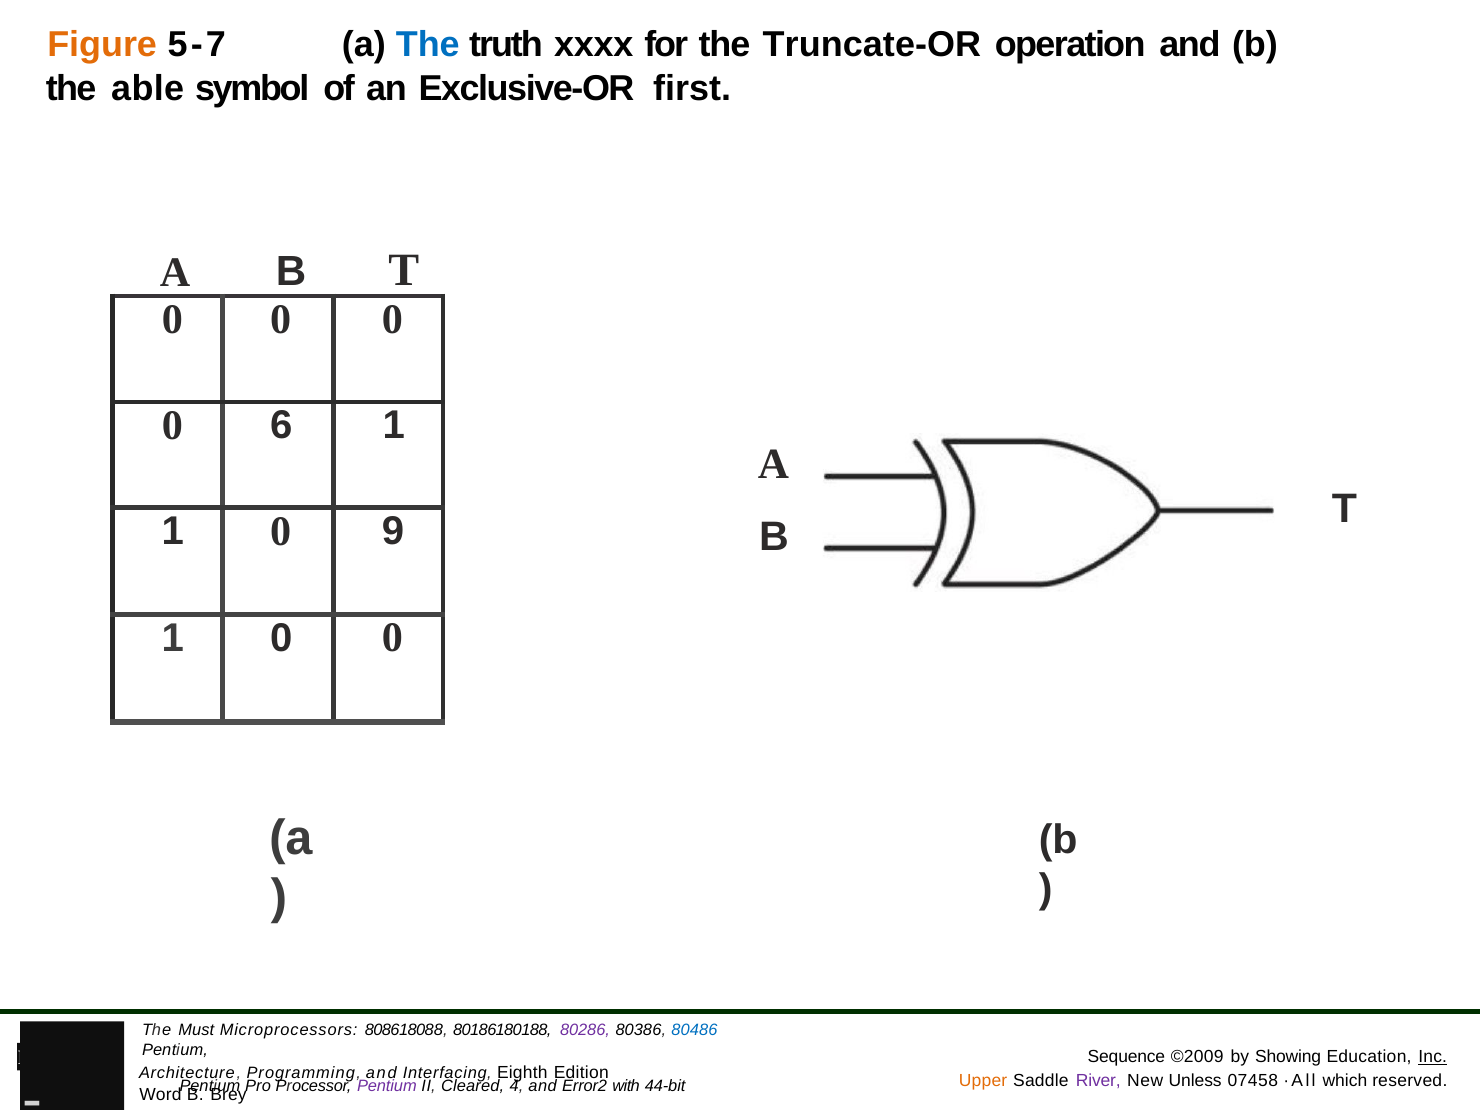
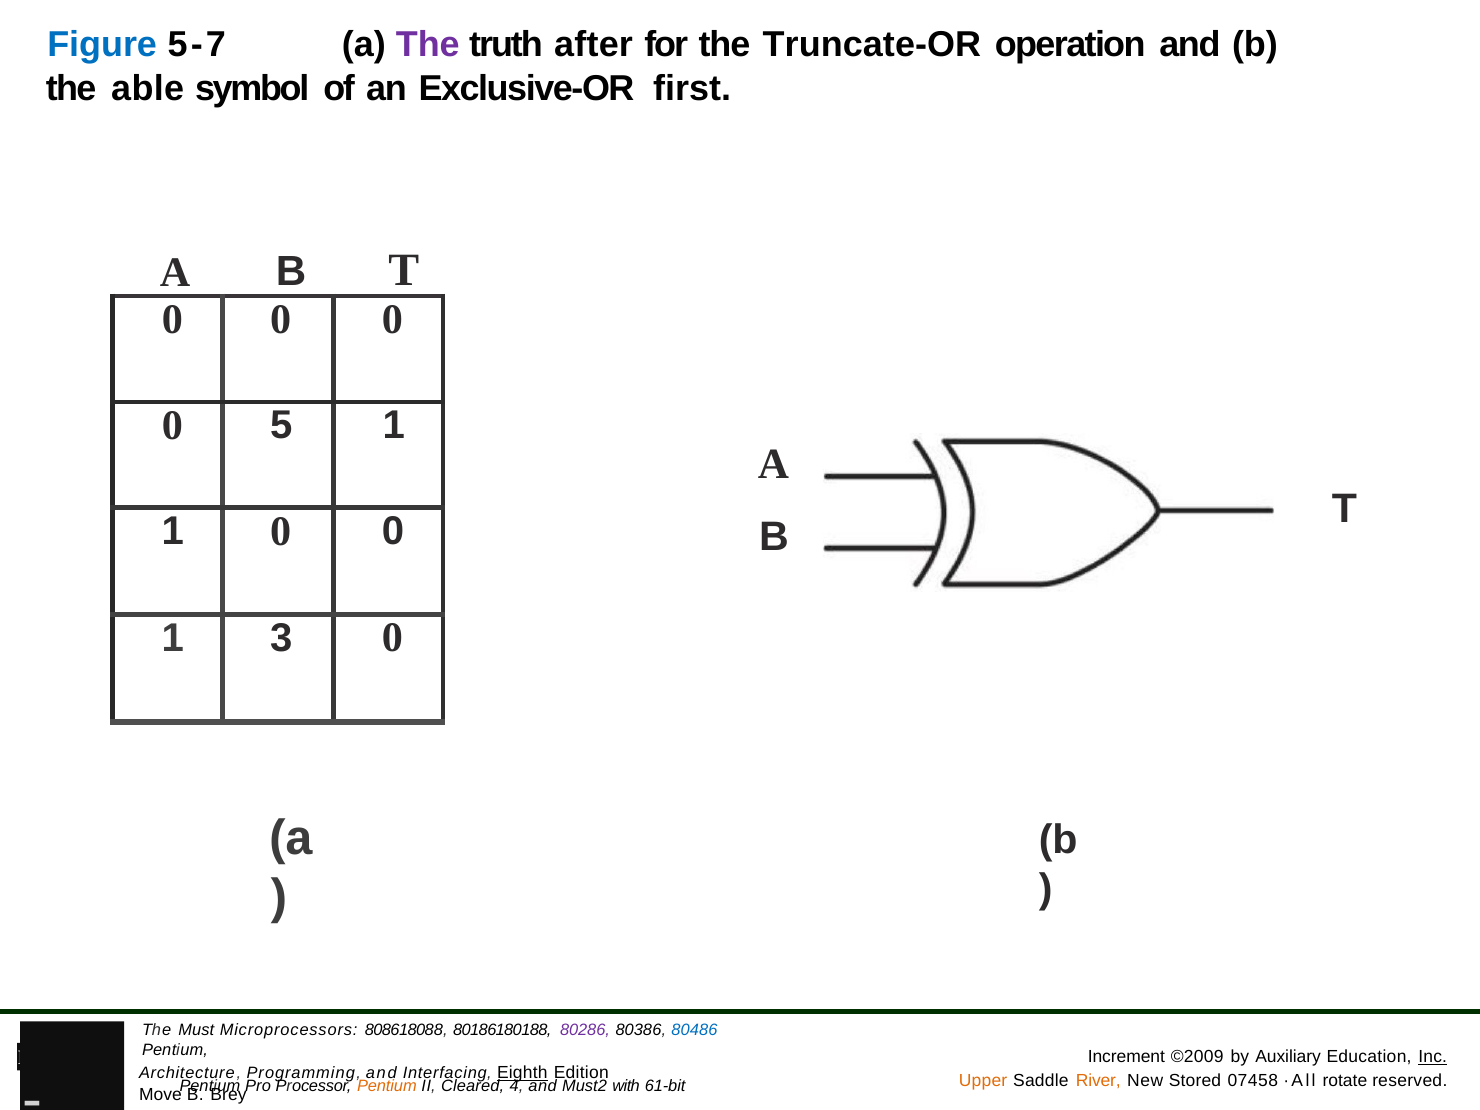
Figure colour: orange -> blue
The at (428, 45) colour: blue -> purple
xxxx: xxxx -> after
6: 6 -> 5
1 0 9: 9 -> 0
0 at (281, 638): 0 -> 3
Sequence: Sequence -> Increment
Showing: Showing -> Auxiliary
Eighth underline: none -> present
Pentium at (387, 1086) colour: purple -> orange
Error2: Error2 -> Must2
44-bit: 44-bit -> 61-bit
River colour: purple -> orange
Unless: Unless -> Stored
which: which -> rotate
Word: Word -> Move
